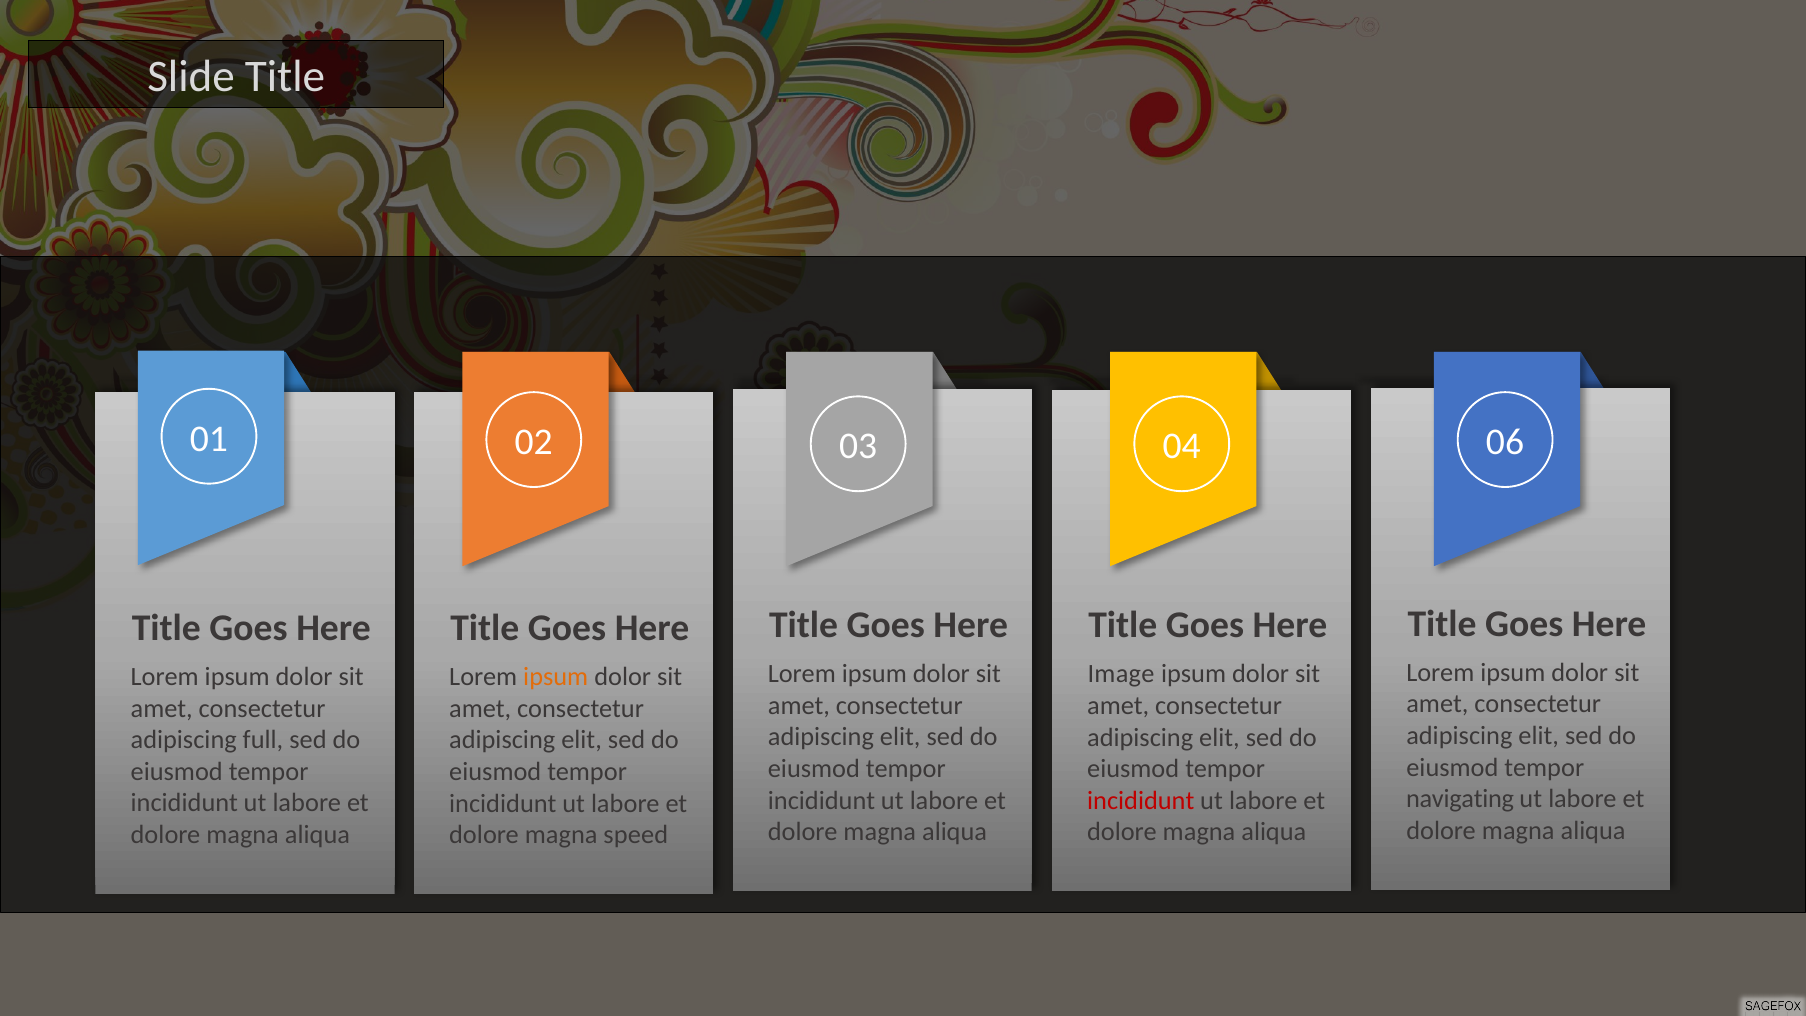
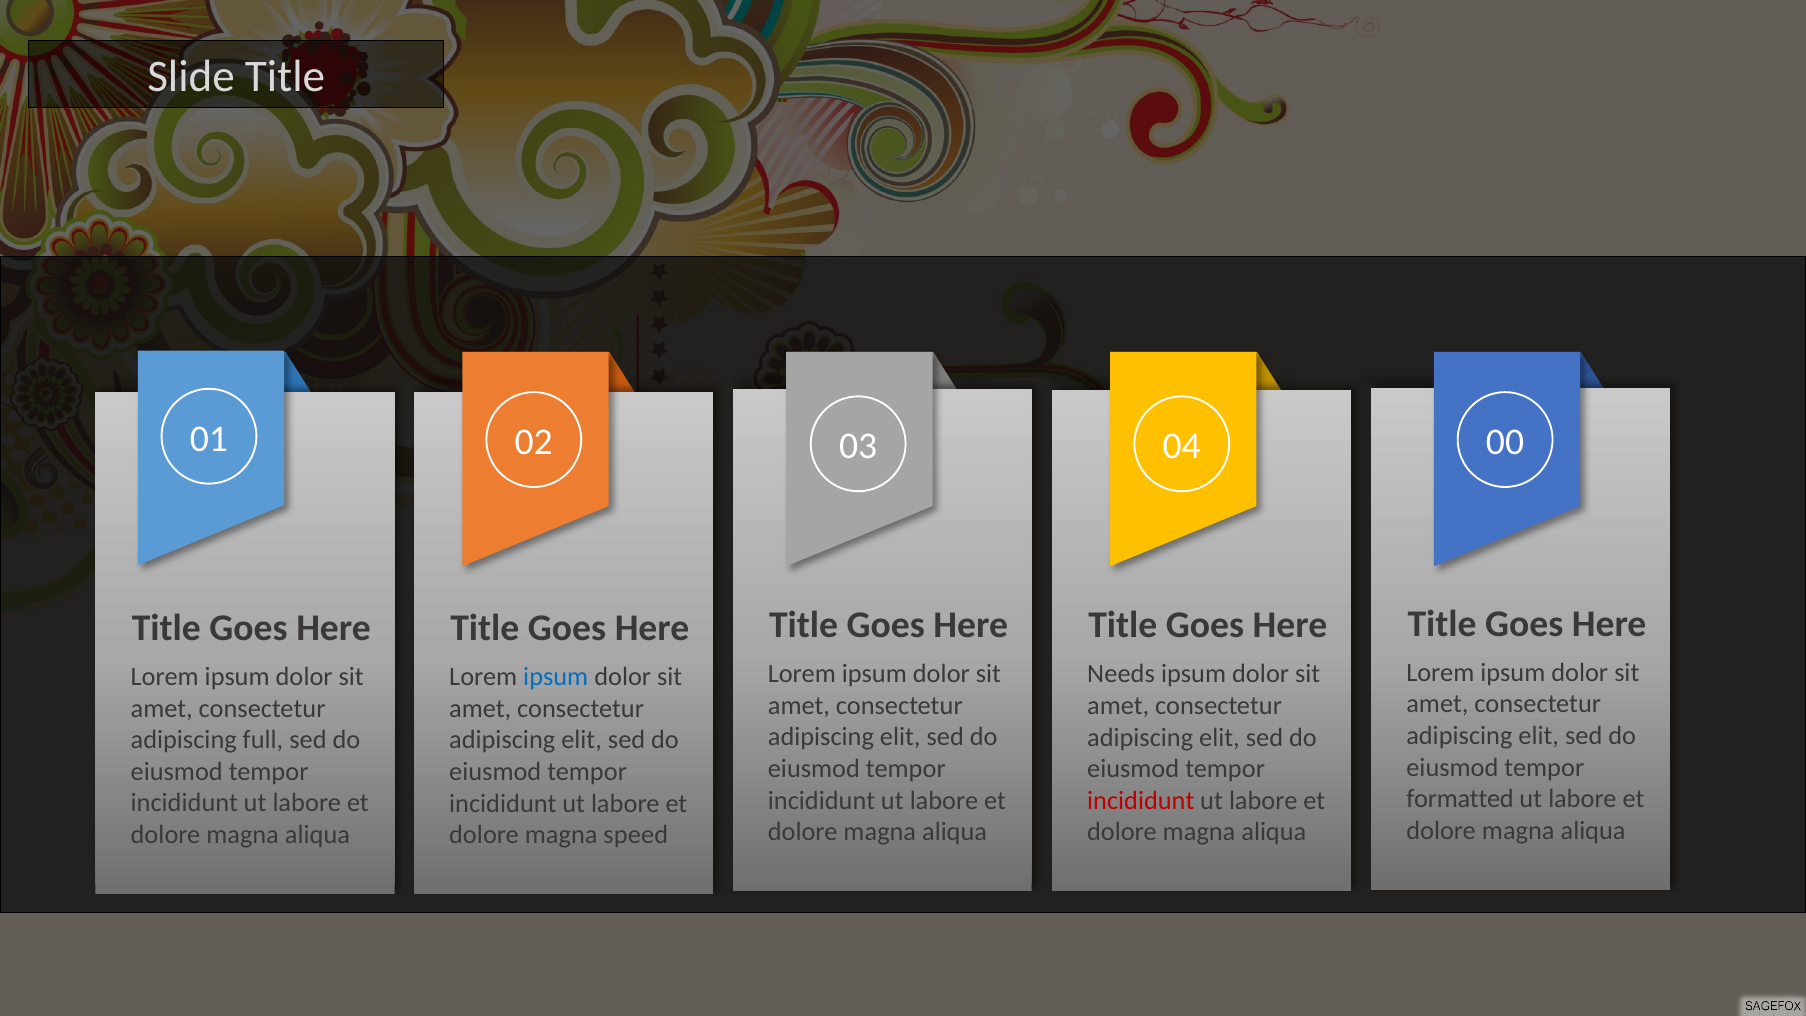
06: 06 -> 00
Image: Image -> Needs
ipsum at (556, 677) colour: orange -> blue
navigating: navigating -> formatted
